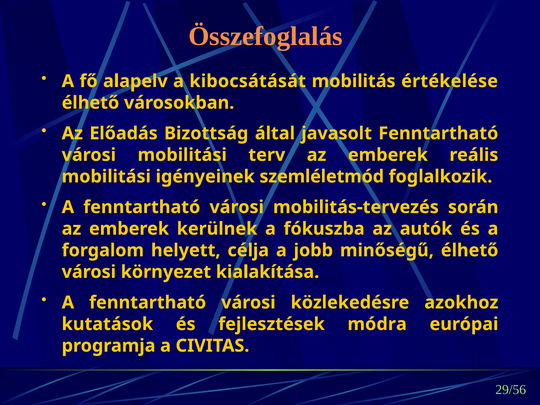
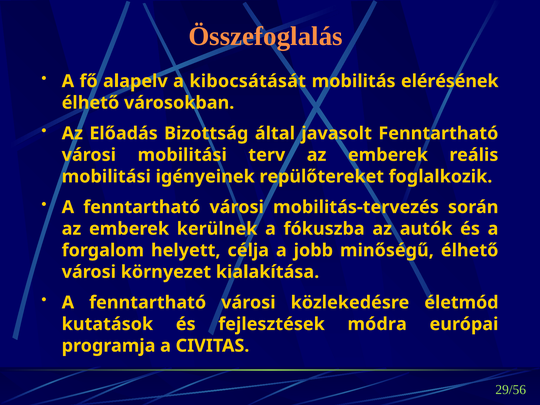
értékelése: értékelése -> elérésének
szemléletmód: szemléletmód -> repülőtereket
azokhoz: azokhoz -> életmód
